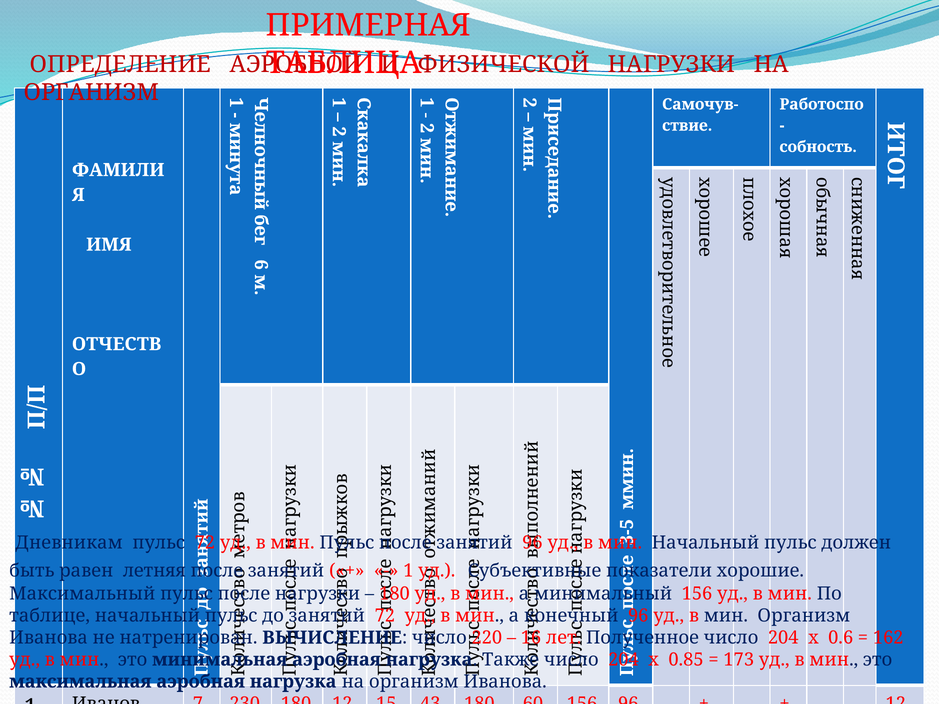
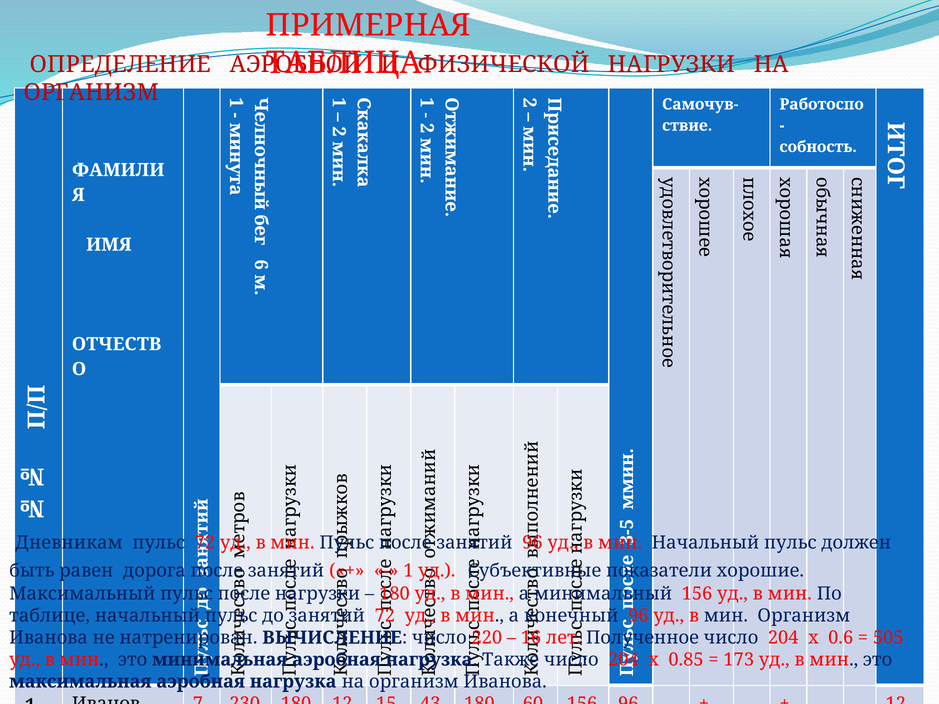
летняя: летняя -> дорога
162: 162 -> 505
